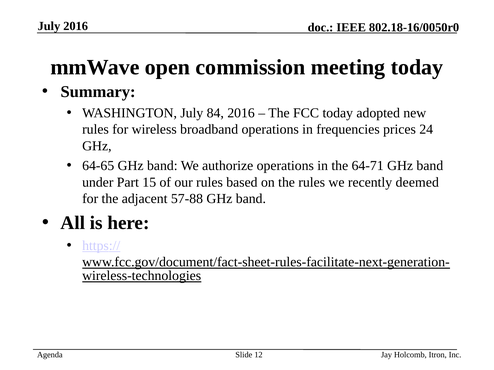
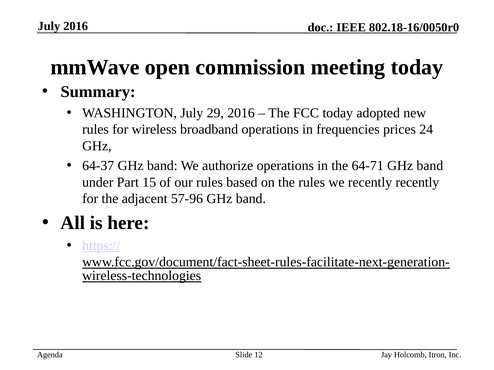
84: 84 -> 29
64-65: 64-65 -> 64-37
recently deemed: deemed -> recently
57-88: 57-88 -> 57-96
